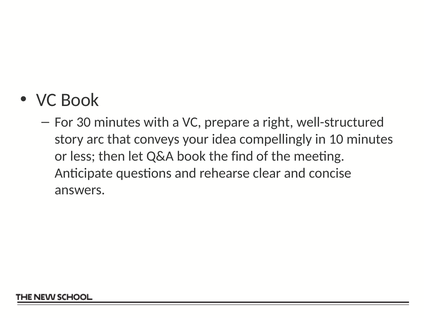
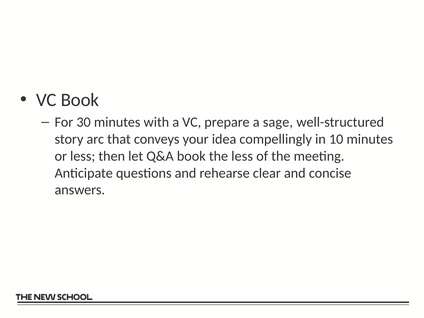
right: right -> sage
the find: find -> less
